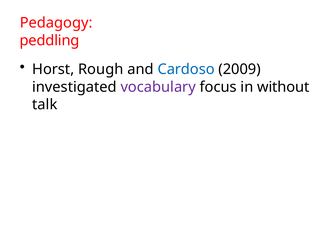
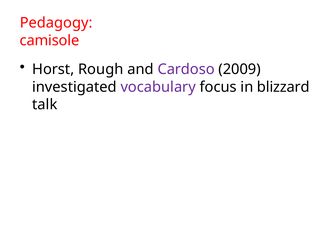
peddling: peddling -> camisole
Cardoso colour: blue -> purple
without: without -> blizzard
